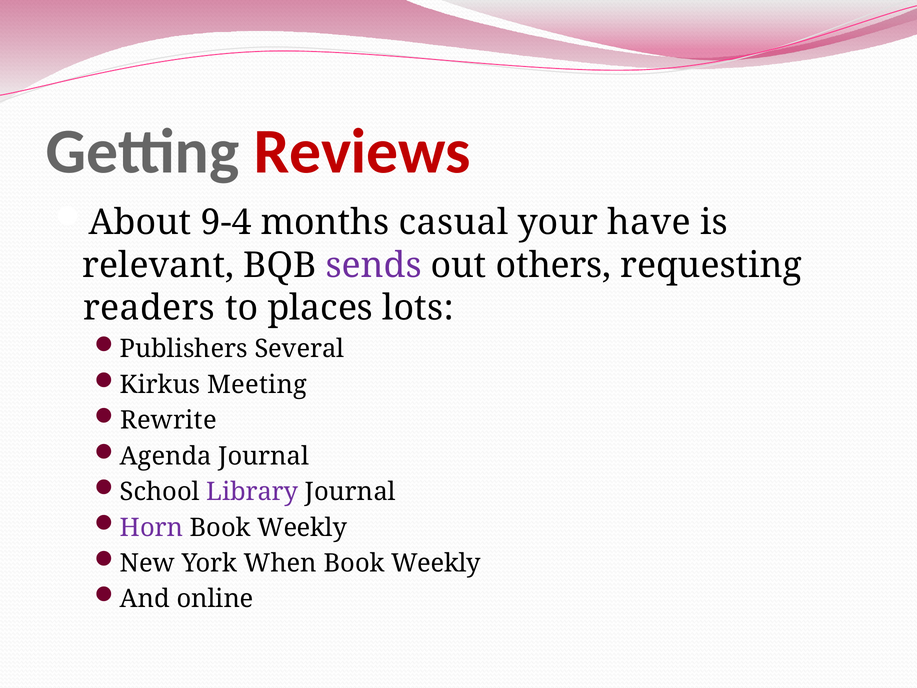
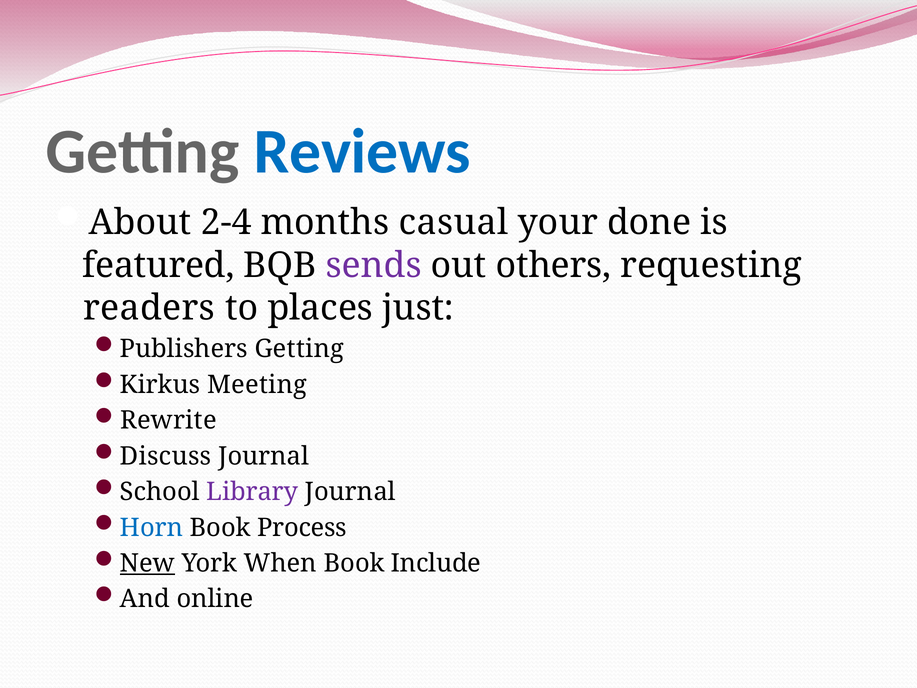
Reviews colour: red -> blue
9-4: 9-4 -> 2-4
have: have -> done
relevant: relevant -> featured
lots: lots -> just
Publishers Several: Several -> Getting
Agenda: Agenda -> Discuss
Horn colour: purple -> blue
Weekly at (302, 527): Weekly -> Process
New underline: none -> present
Weekly at (436, 563): Weekly -> Include
